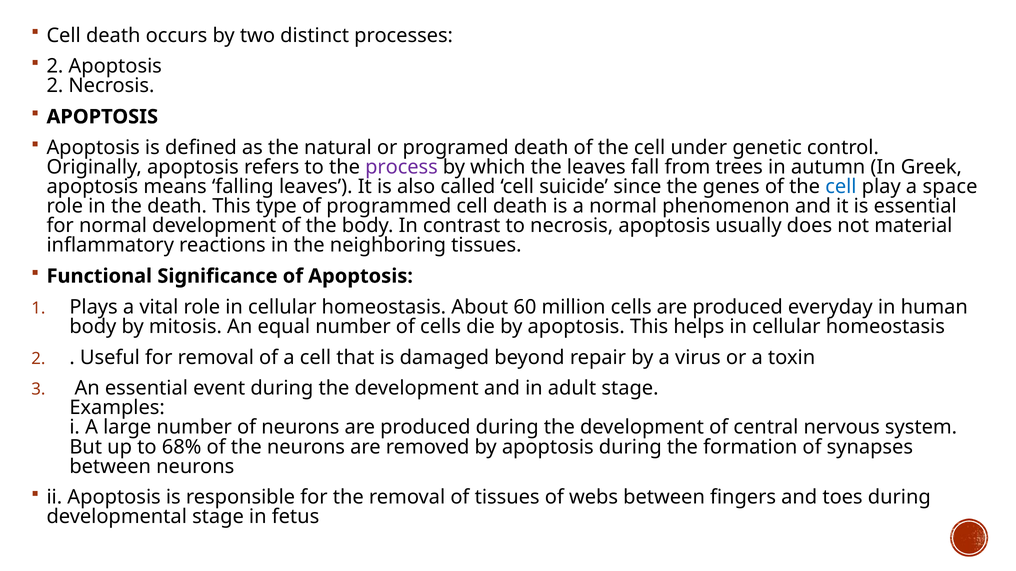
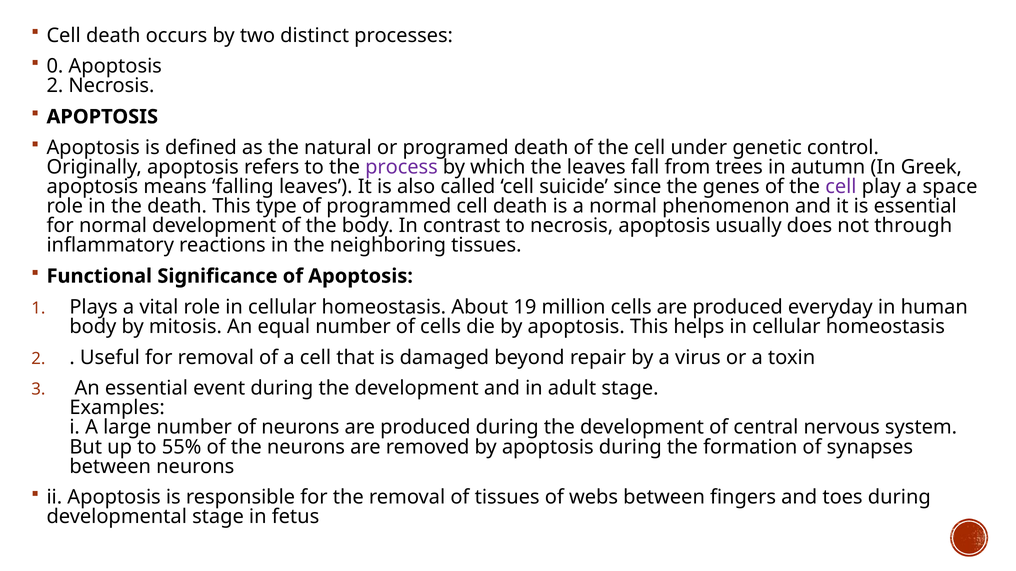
2 at (55, 66): 2 -> 0
cell at (841, 187) colour: blue -> purple
material: material -> through
60: 60 -> 19
68%: 68% -> 55%
